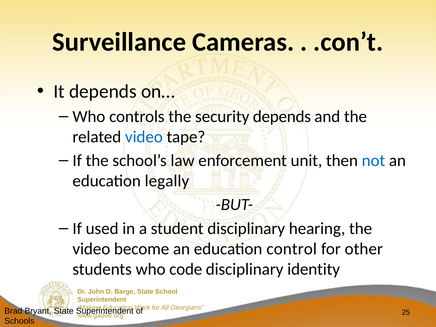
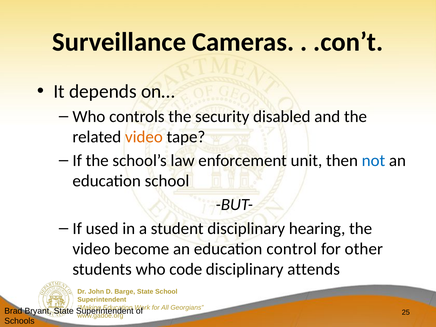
security depends: depends -> disabled
video at (144, 137) colour: blue -> orange
education legally: legally -> school
identity: identity -> attends
